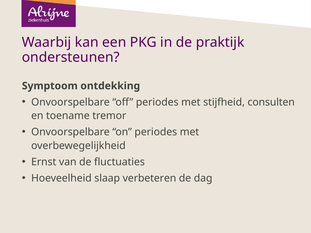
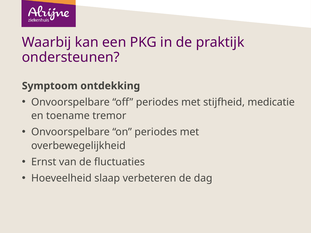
consulten: consulten -> medicatie
